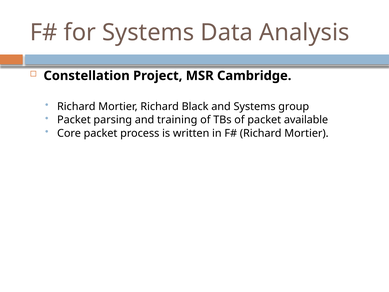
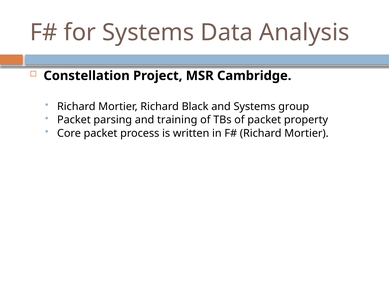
available: available -> property
